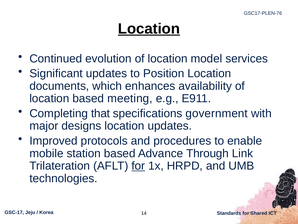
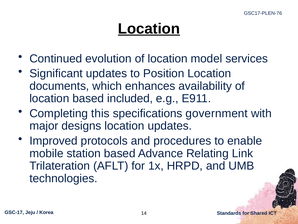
meeting: meeting -> included
that: that -> this
Through: Through -> Relating
for at (138, 166) underline: present -> none
